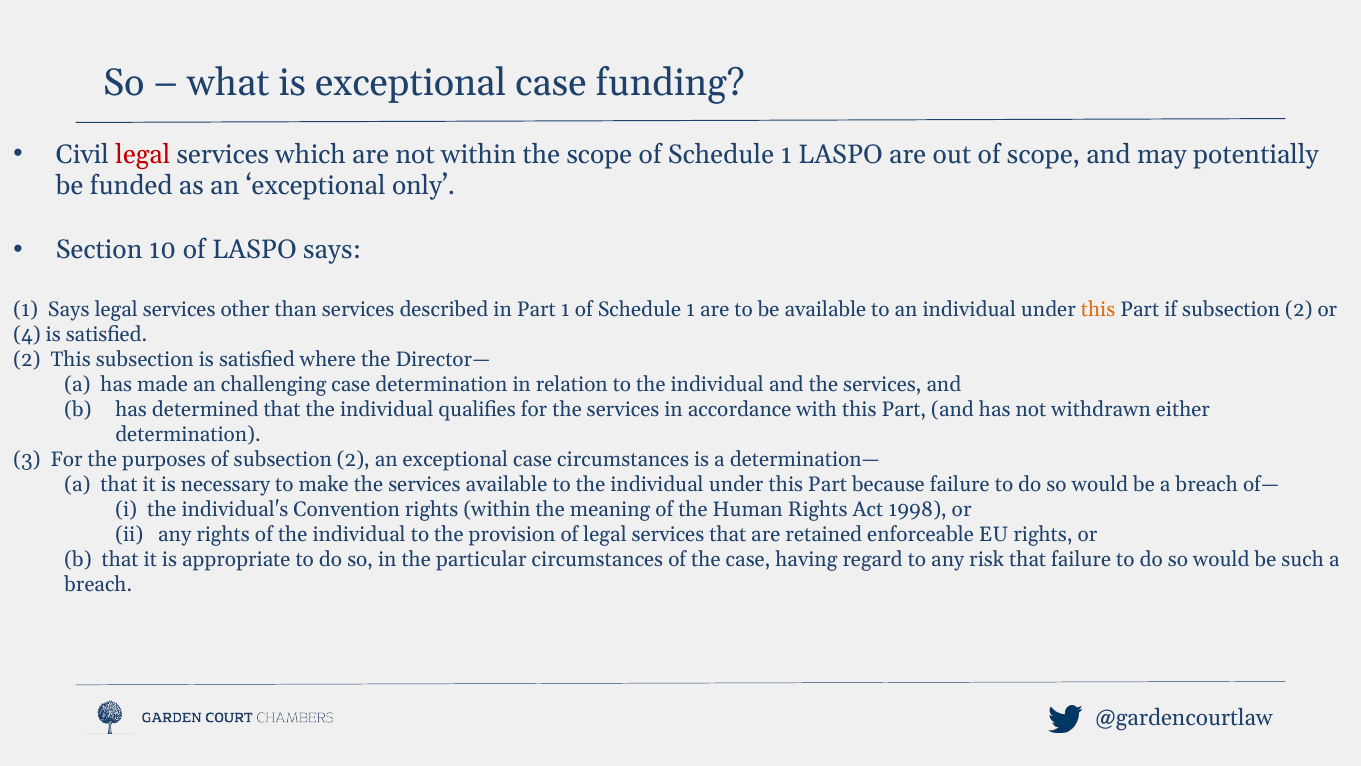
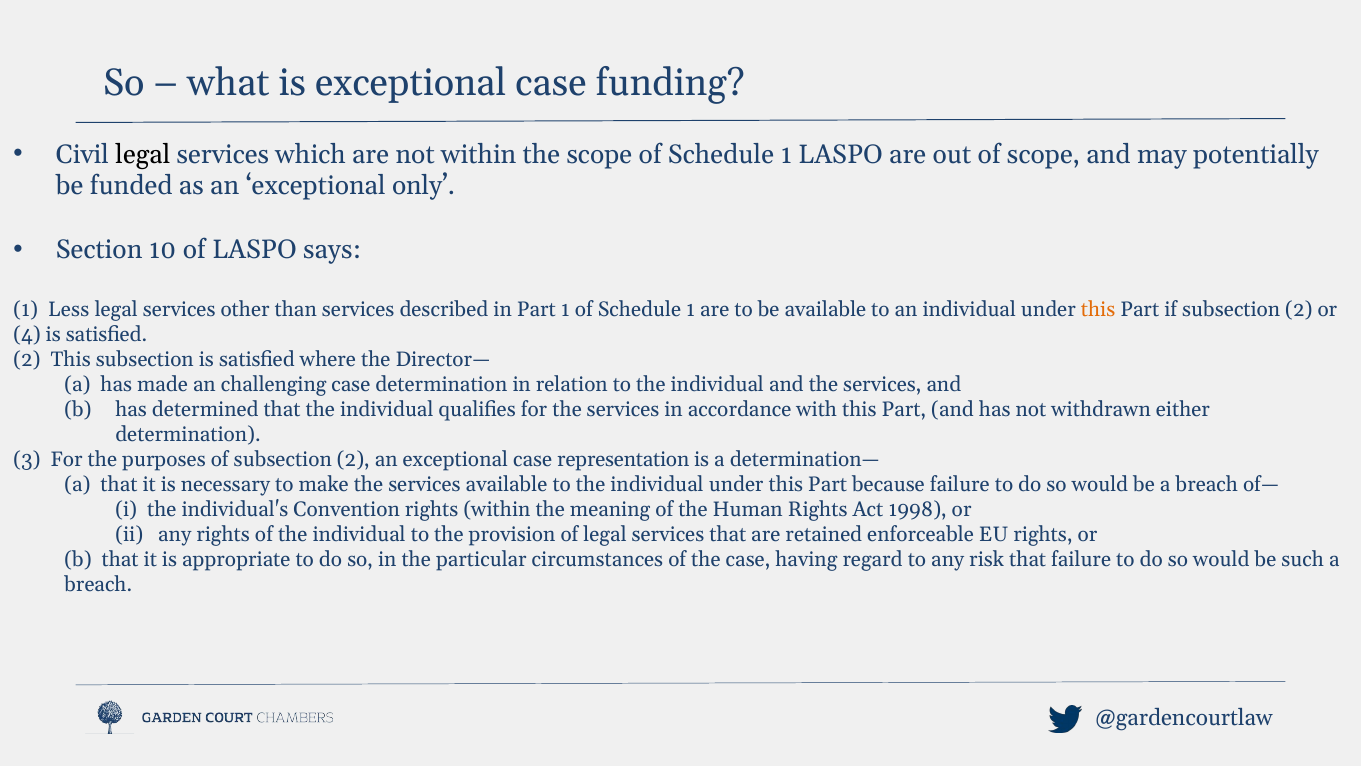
legal at (143, 154) colour: red -> black
1 Says: Says -> Less
case circumstances: circumstances -> representation
